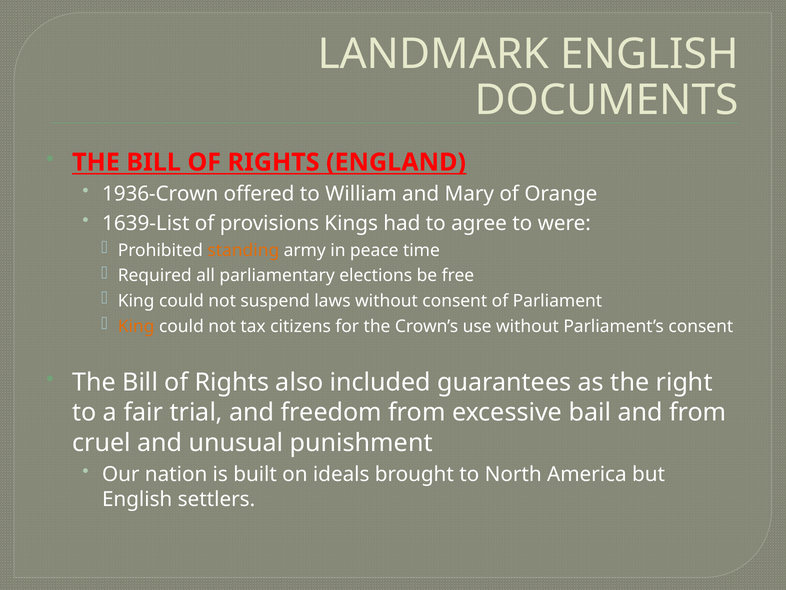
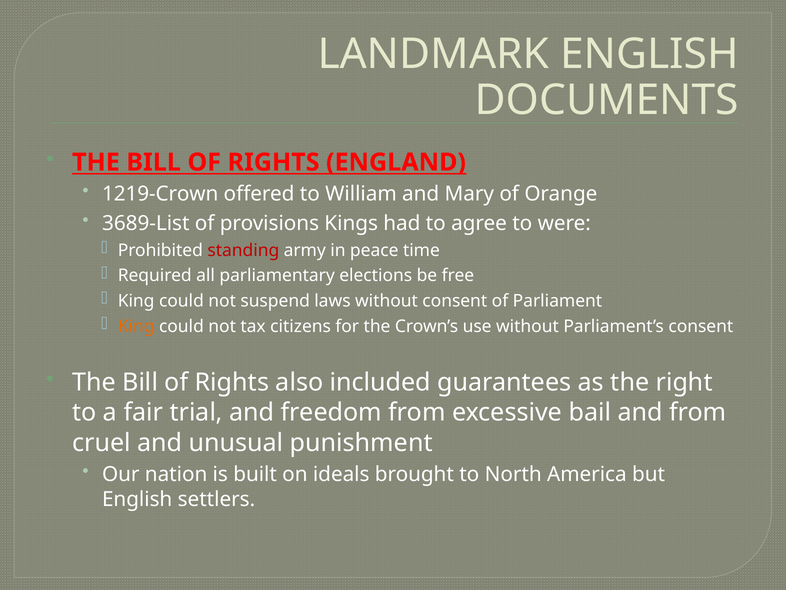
1936-Crown: 1936-Crown -> 1219-Crown
1639-List: 1639-List -> 3689-List
standing colour: orange -> red
